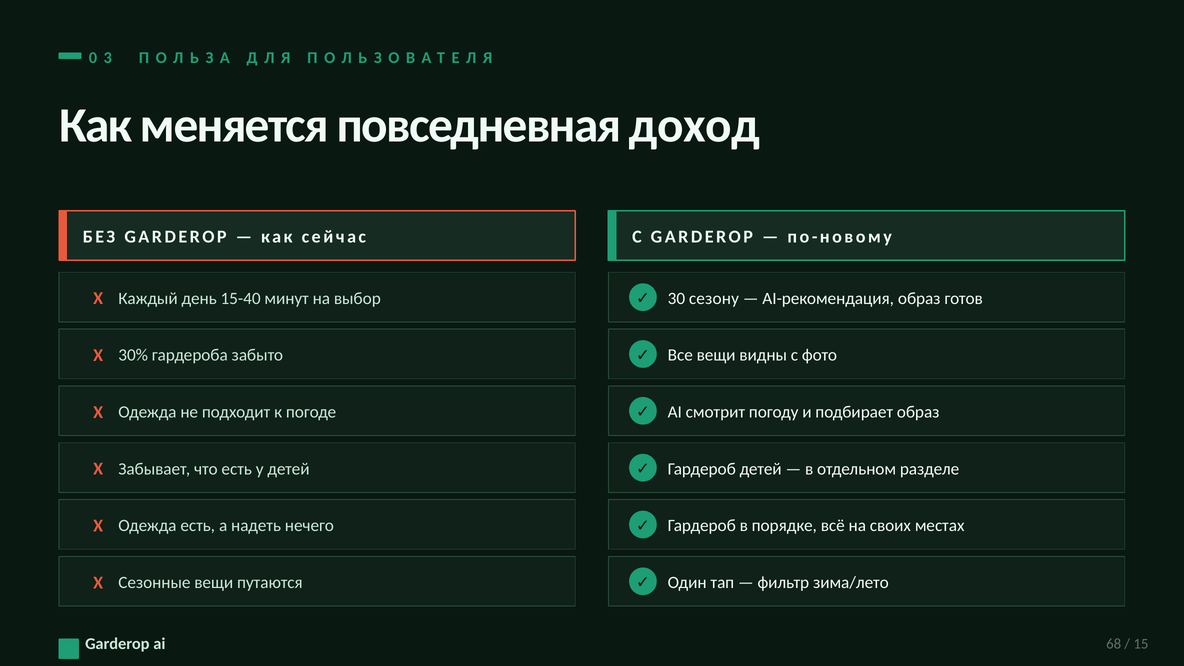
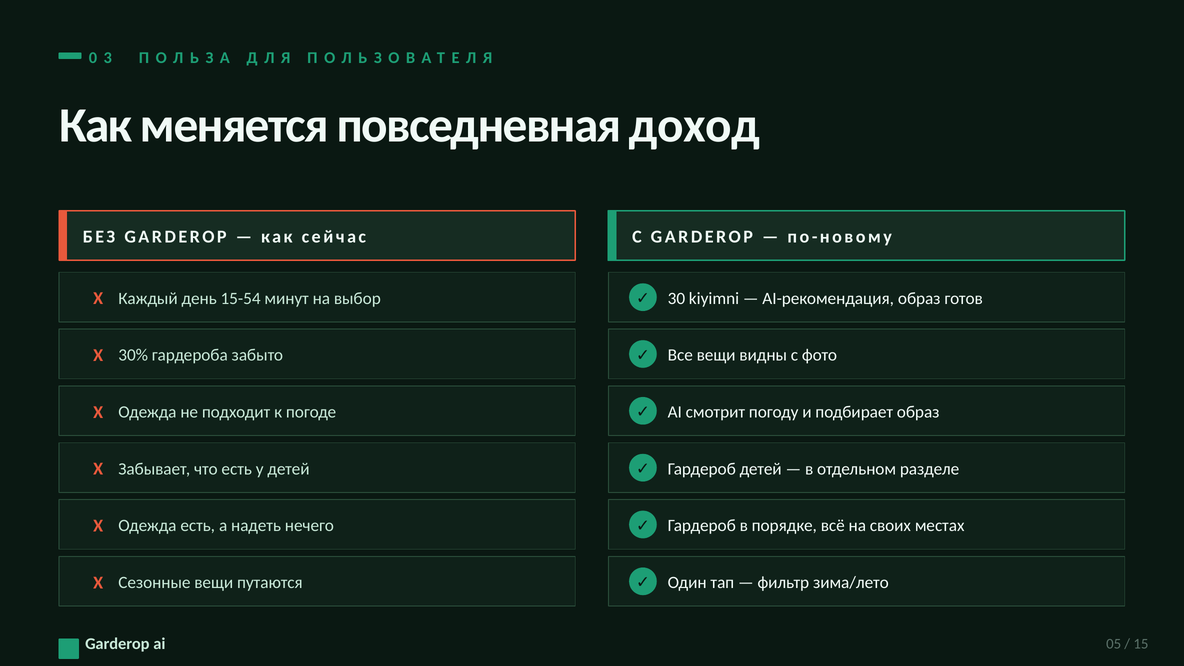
15-40: 15-40 -> 15-54
сезону: сезону -> kiyimni
68: 68 -> 05
